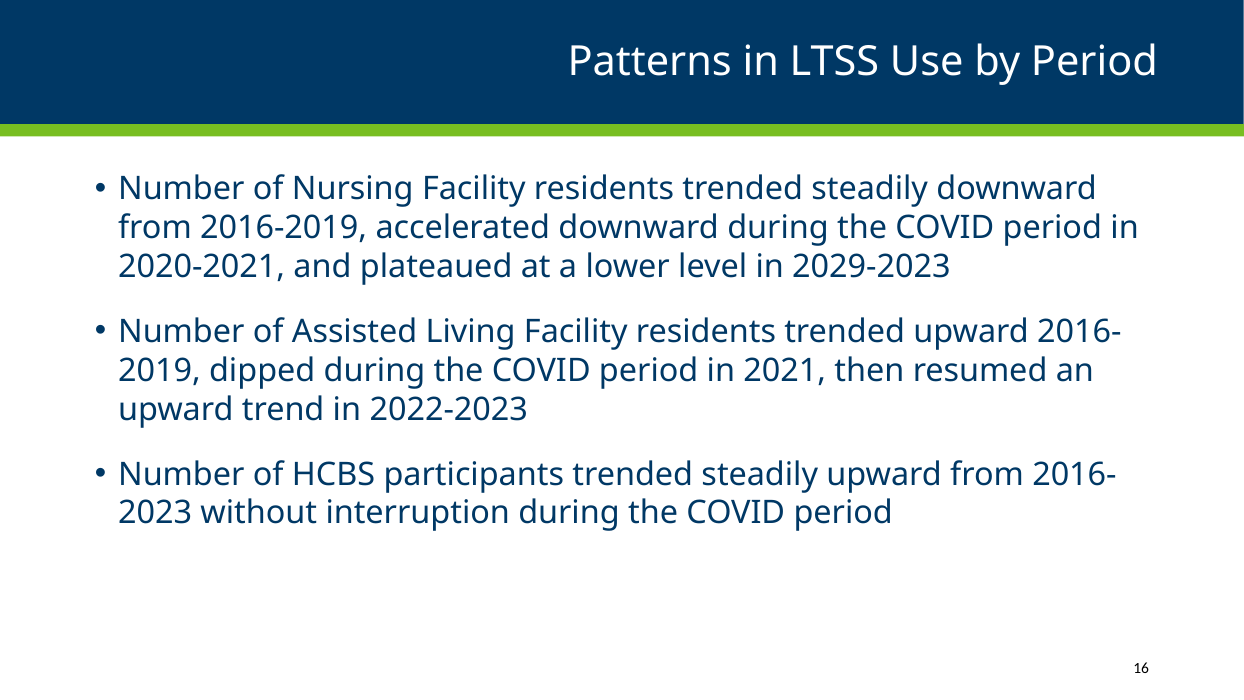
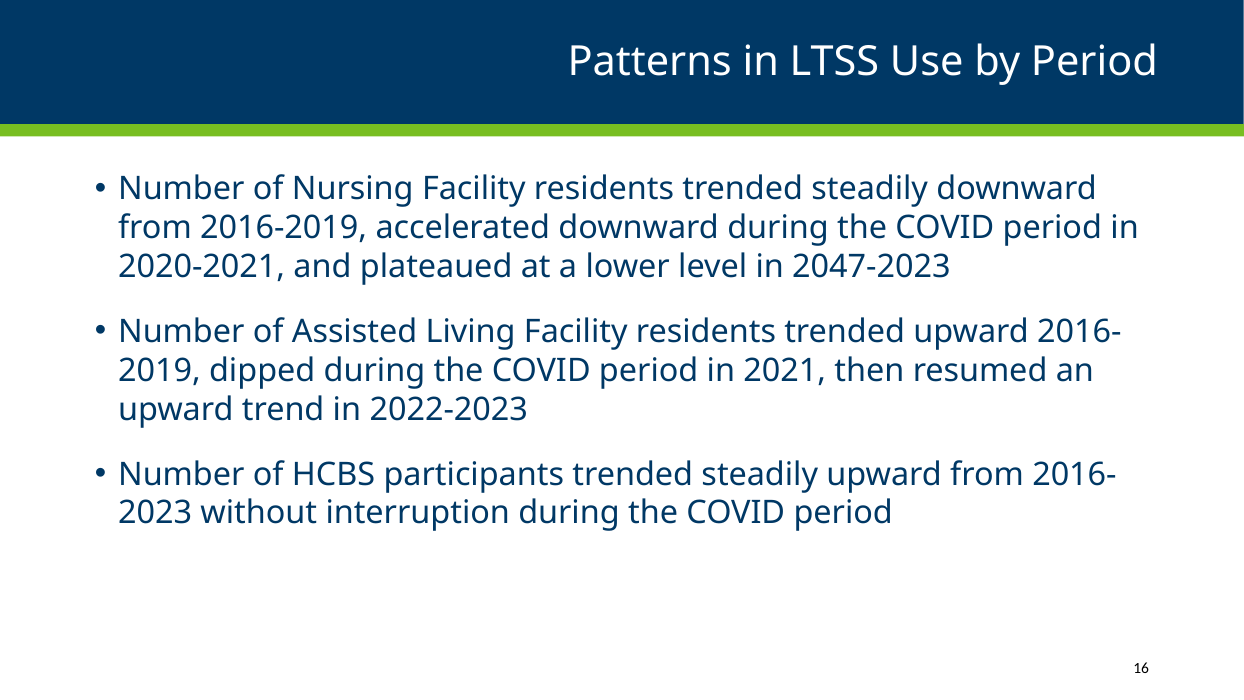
2029-2023: 2029-2023 -> 2047-2023
